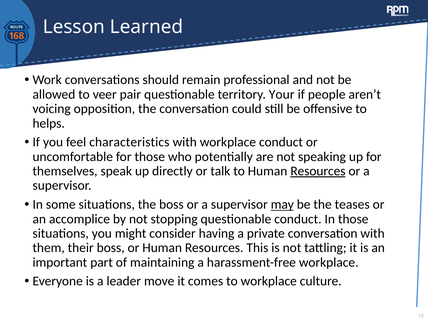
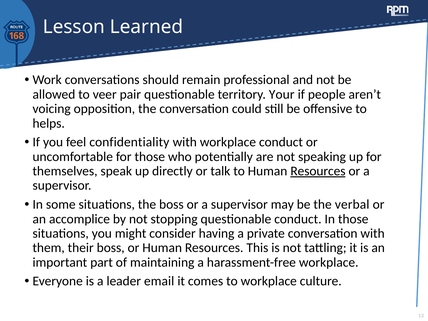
characteristics: characteristics -> confidentiality
may underline: present -> none
teases: teases -> verbal
move: move -> email
